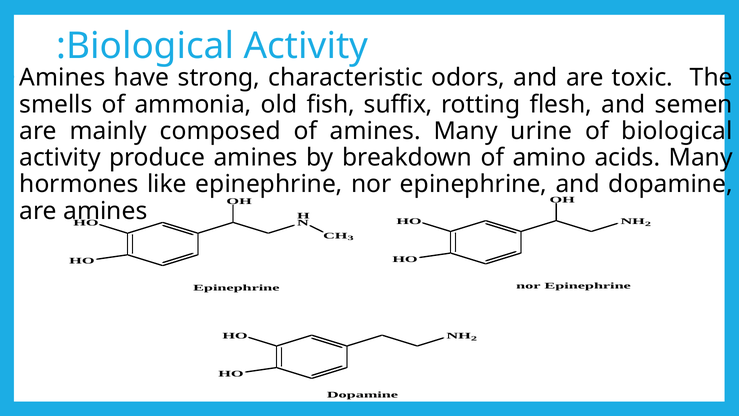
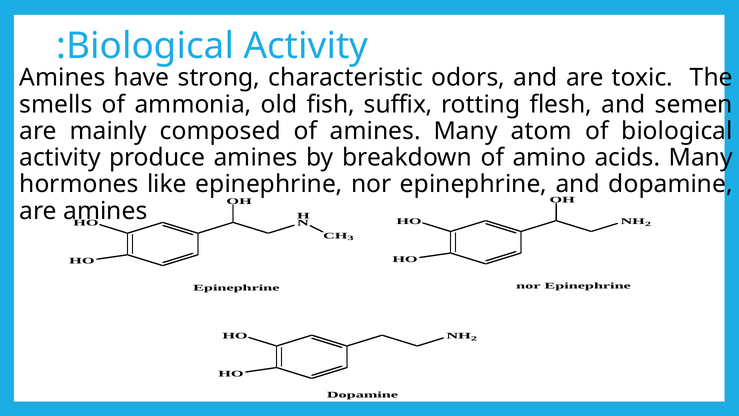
urine: urine -> atom
